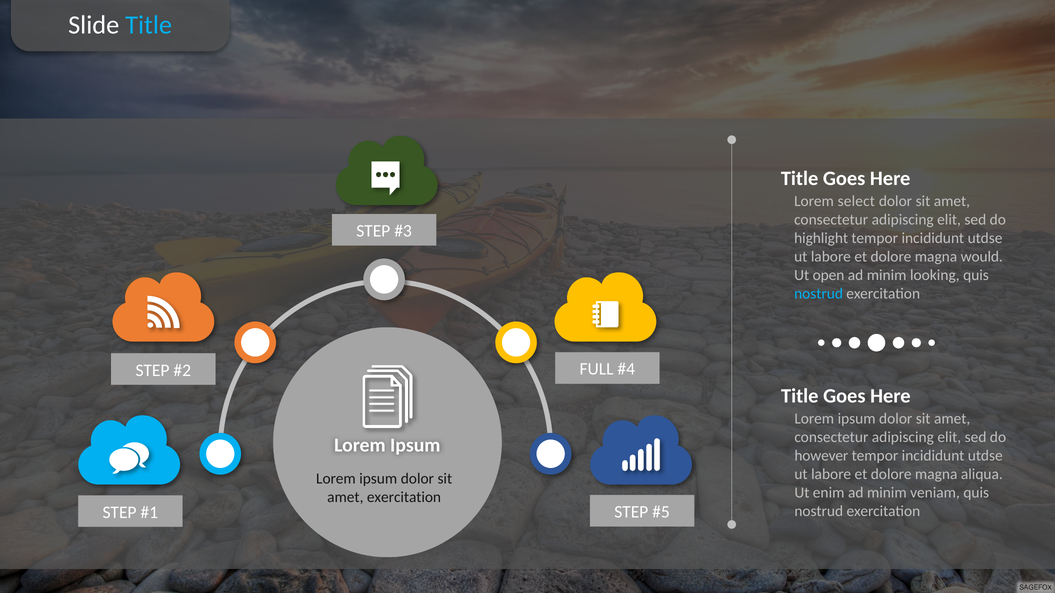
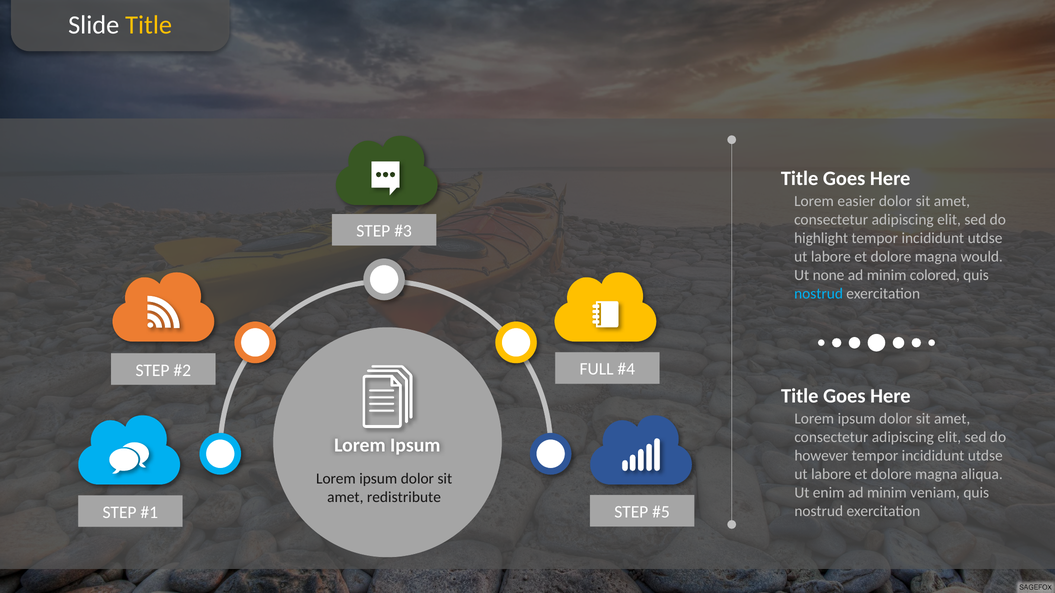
Title at (149, 25) colour: light blue -> yellow
select: select -> easier
open: open -> none
looking: looking -> colored
amet exercitation: exercitation -> redistribute
